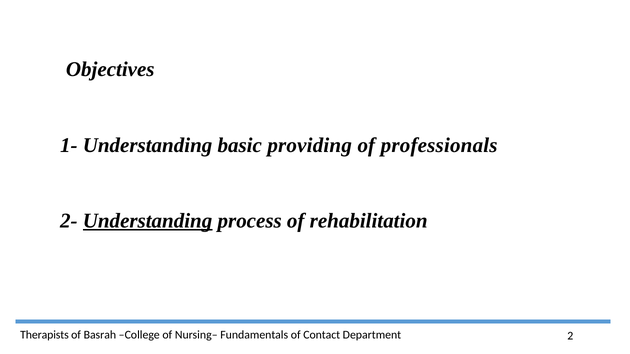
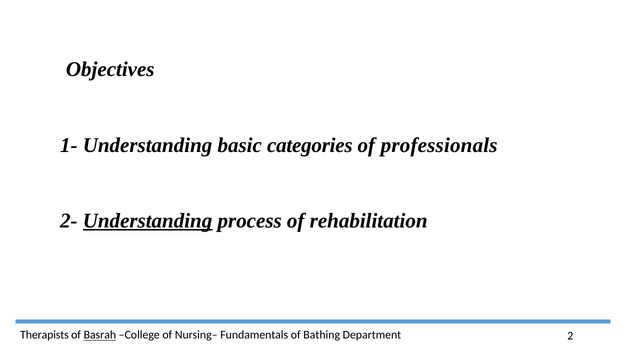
providing: providing -> categories
Basrah underline: none -> present
Contact: Contact -> Bathing
